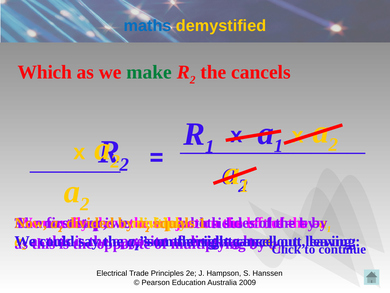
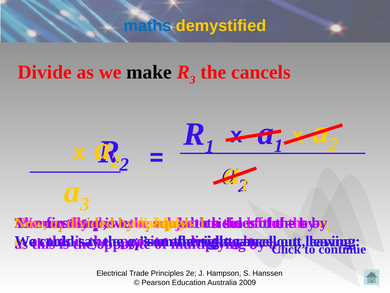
Which at (45, 72): Which -> Divide
make colour: green -> black
2 at (193, 80): 2 -> 3
2 at (85, 204): 2 -> 3
